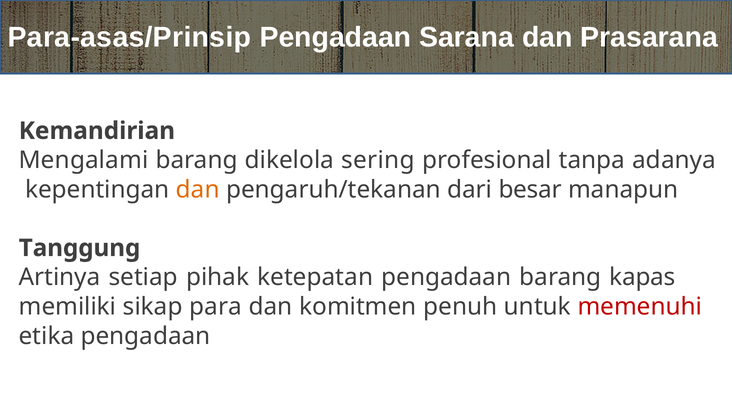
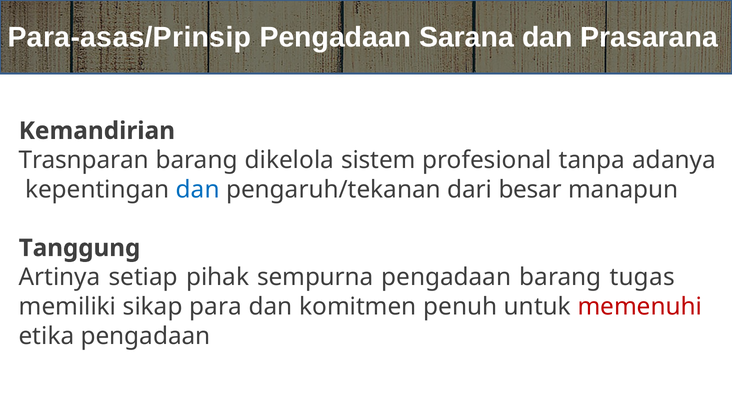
Mengalami: Mengalami -> Trasnparan
sering: sering -> sistem
dan at (198, 189) colour: orange -> blue
ketepatan: ketepatan -> sempurna
kapas: kapas -> tugas
